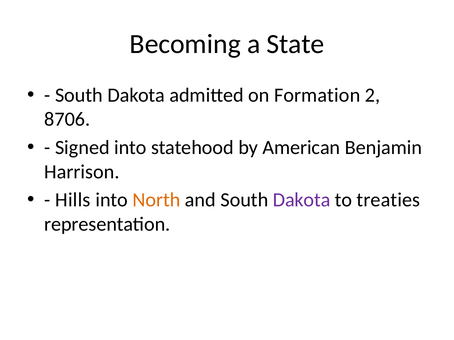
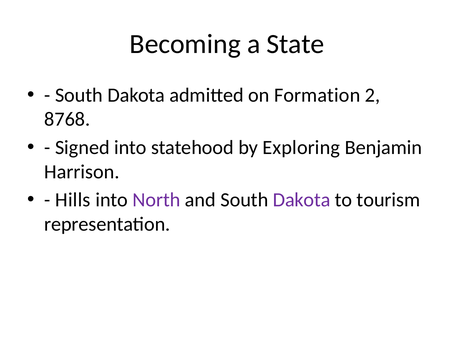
8706: 8706 -> 8768
American: American -> Exploring
North colour: orange -> purple
treaties: treaties -> tourism
